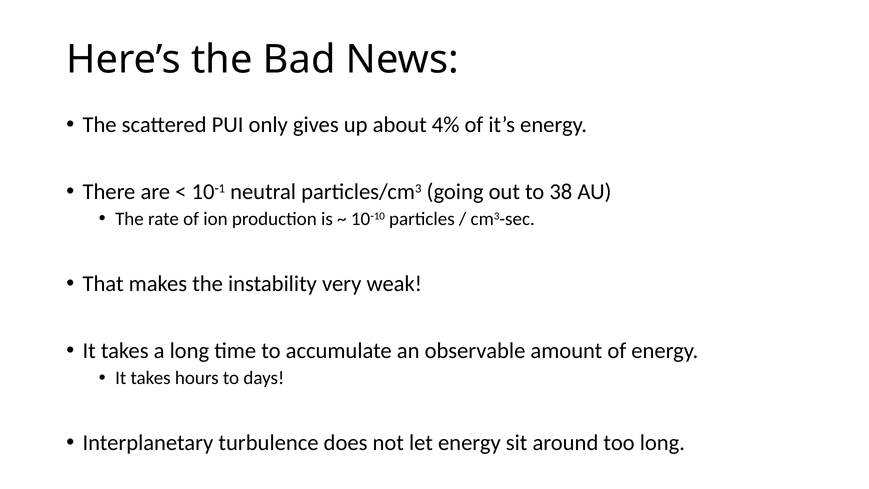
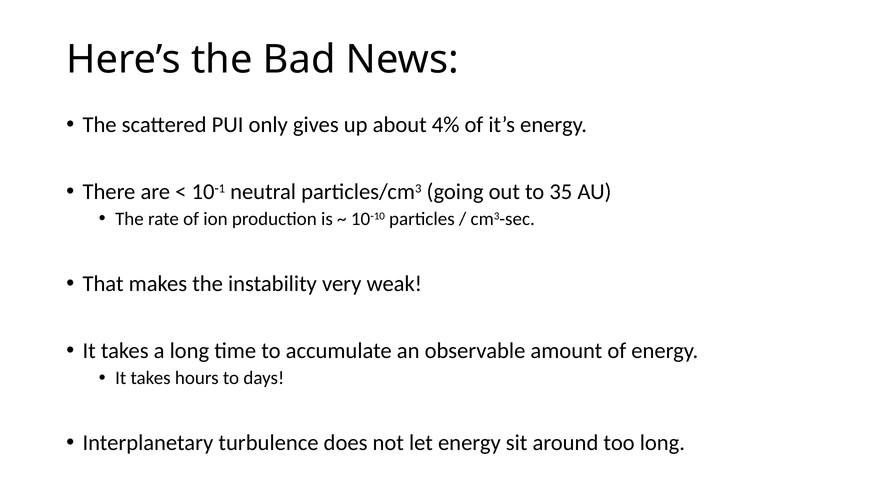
38: 38 -> 35
